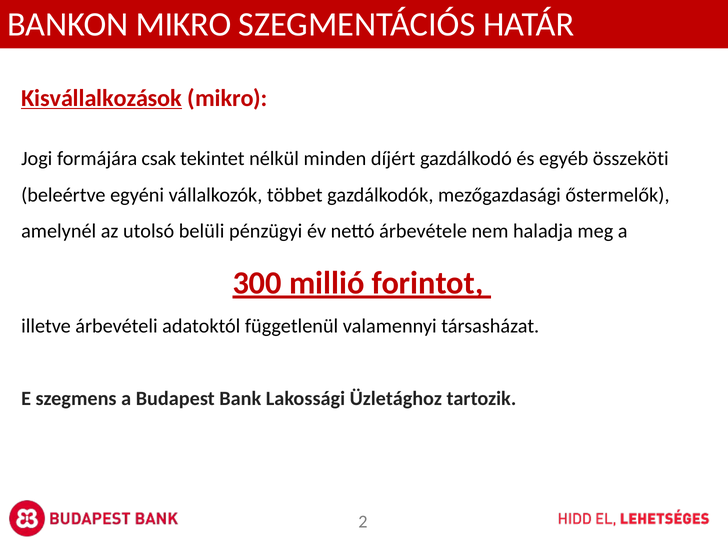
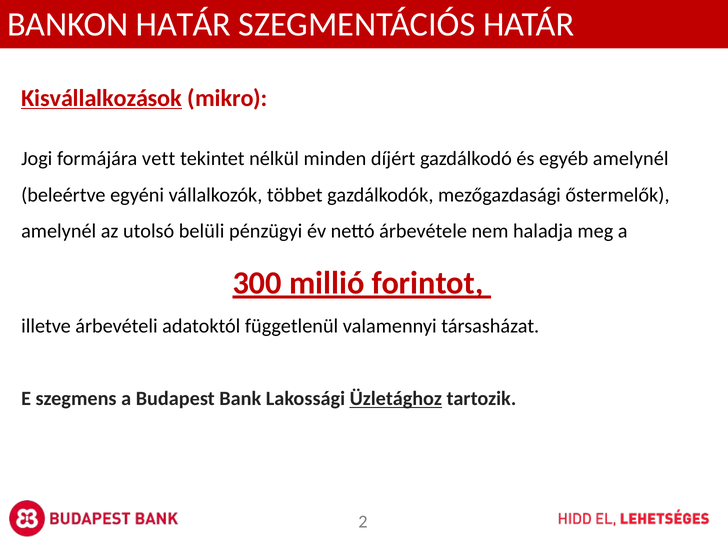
BANKON MIKRO: MIKRO -> HATÁR
csak: csak -> vett
egyéb összeköti: összeköti -> amelynél
Üzletághoz underline: none -> present
